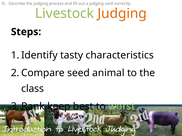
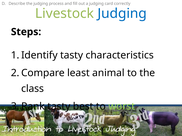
Judging at (122, 14) colour: orange -> blue
seed: seed -> least
keep at (59, 107): keep -> tasty
